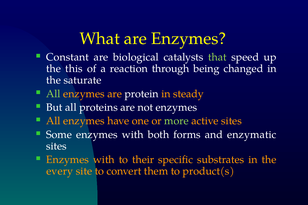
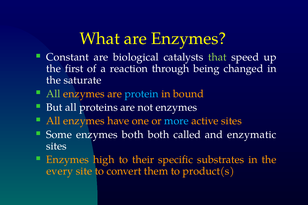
this: this -> first
protein colour: white -> light blue
steady: steady -> bound
more colour: light green -> light blue
Some enzymes with: with -> both
forms: forms -> called
with at (104, 160): with -> high
